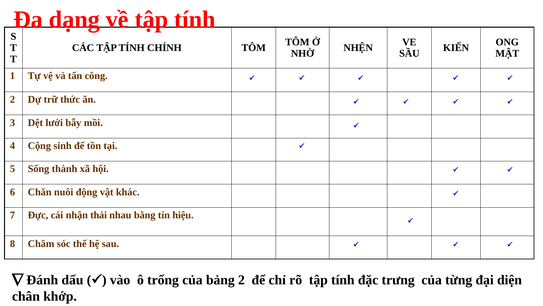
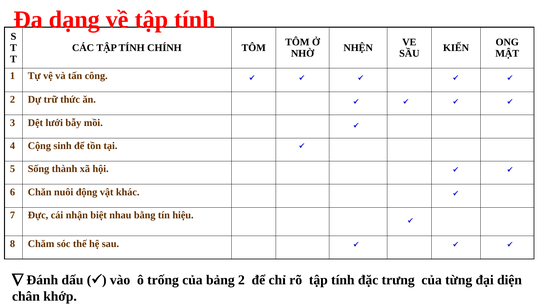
thải: thải -> biệt
